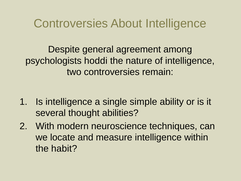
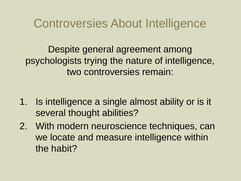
hoddi: hoddi -> trying
simple: simple -> almost
